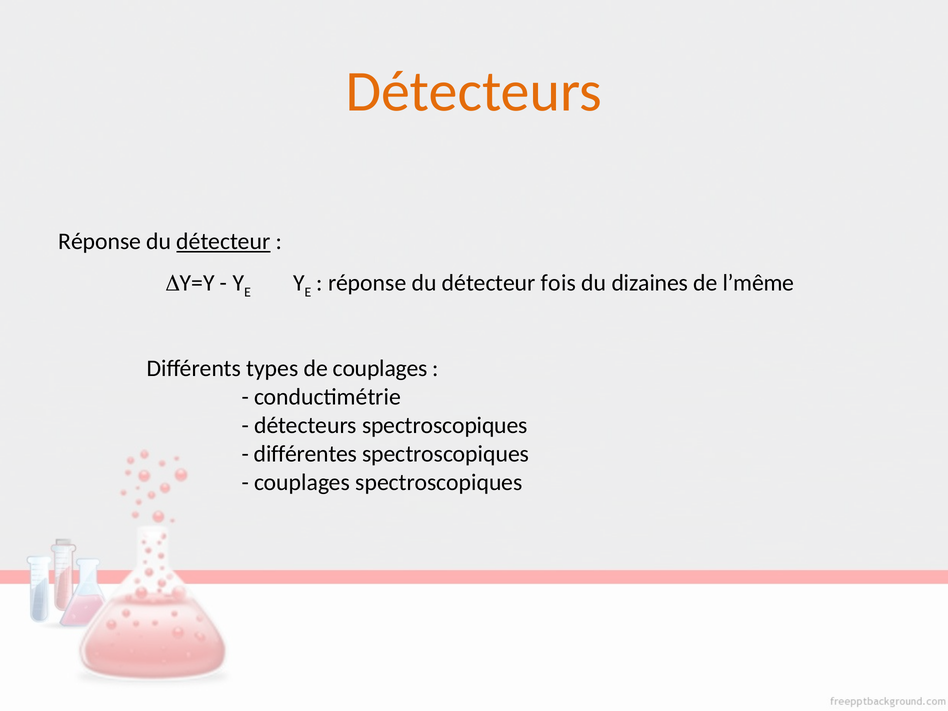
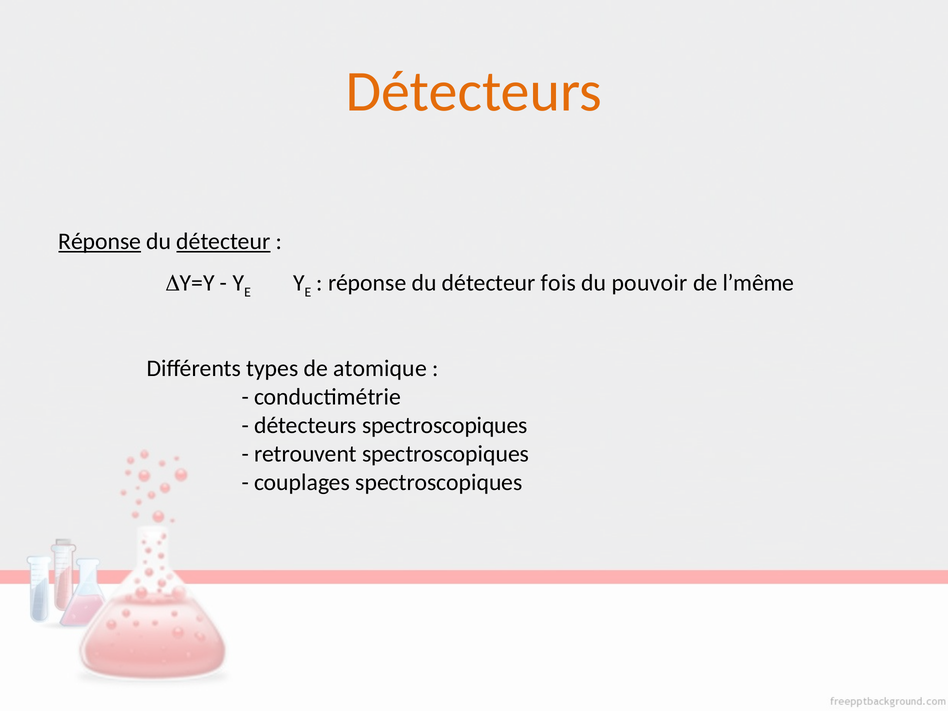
Réponse at (100, 242) underline: none -> present
dizaines: dizaines -> pouvoir
de couplages: couplages -> atomique
différentes: différentes -> retrouvent
